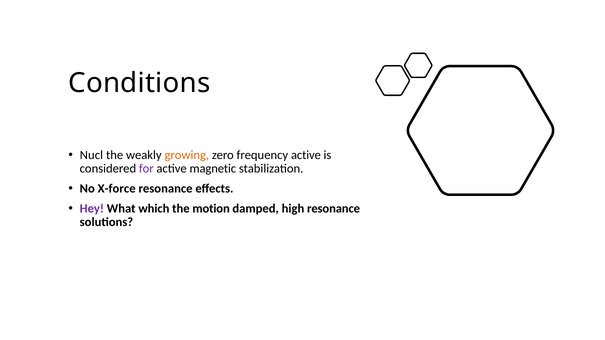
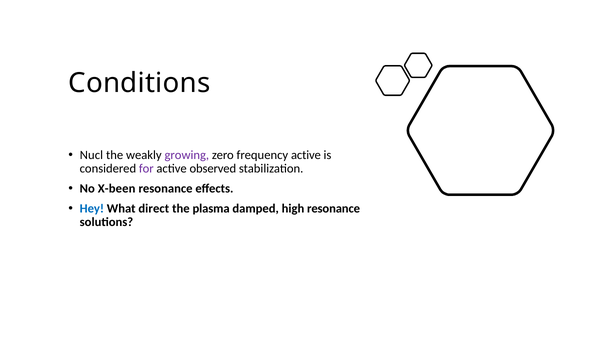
growing colour: orange -> purple
magnetic: magnetic -> observed
X-force: X-force -> X-been
Hey colour: purple -> blue
which: which -> direct
motion: motion -> plasma
